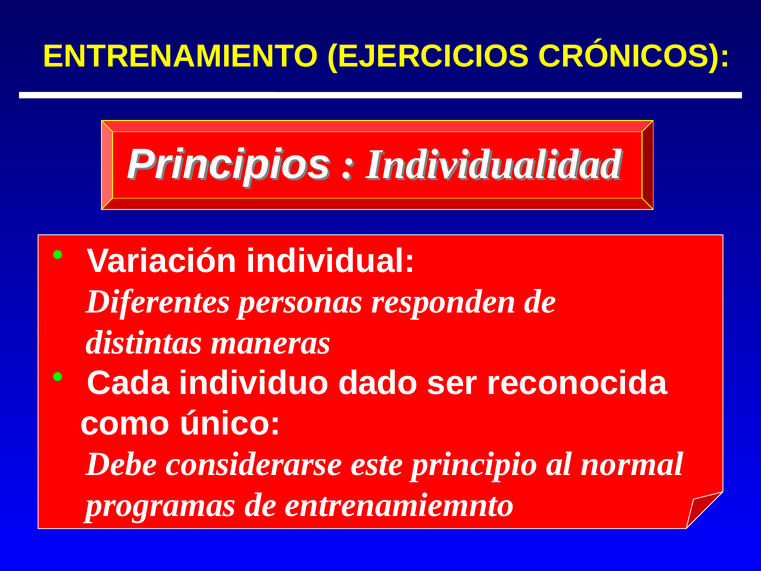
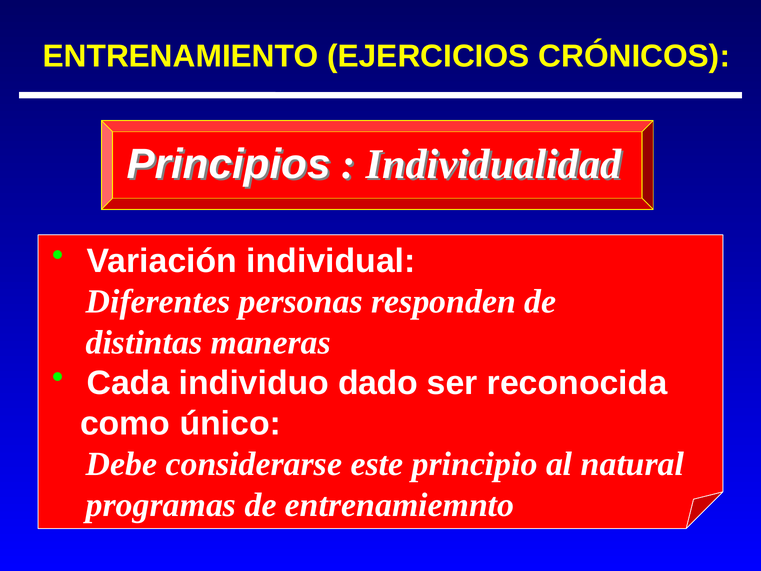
normal: normal -> natural
